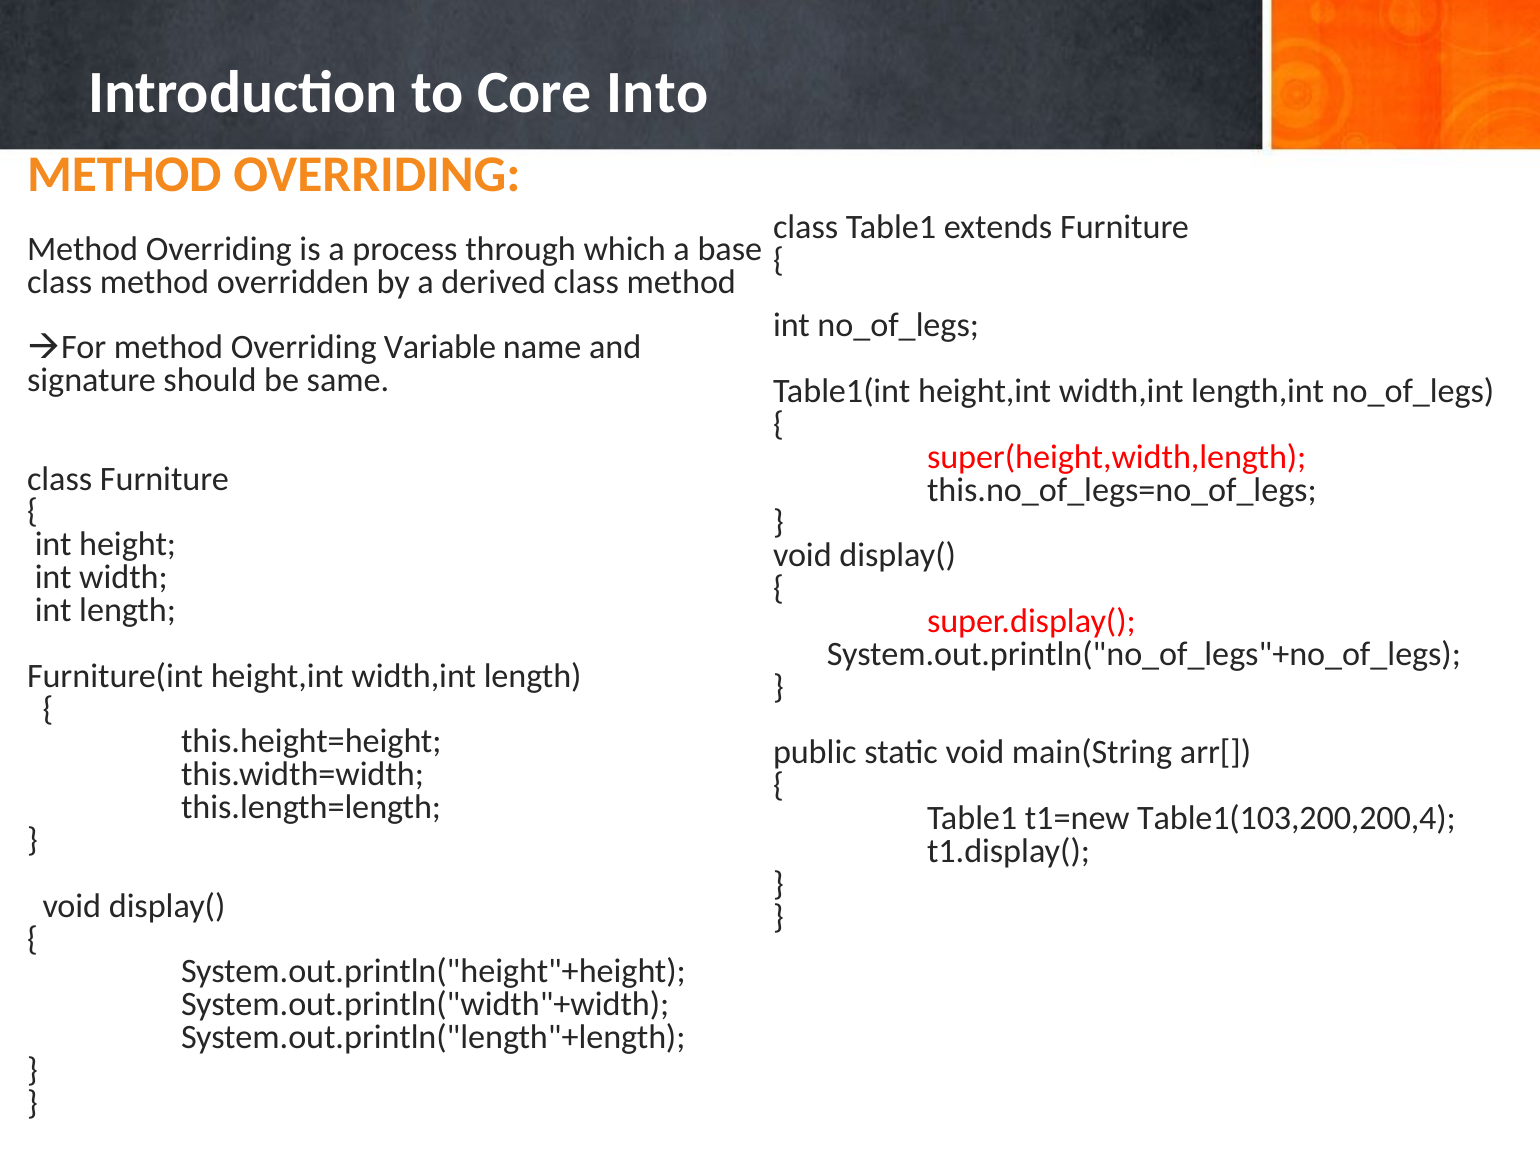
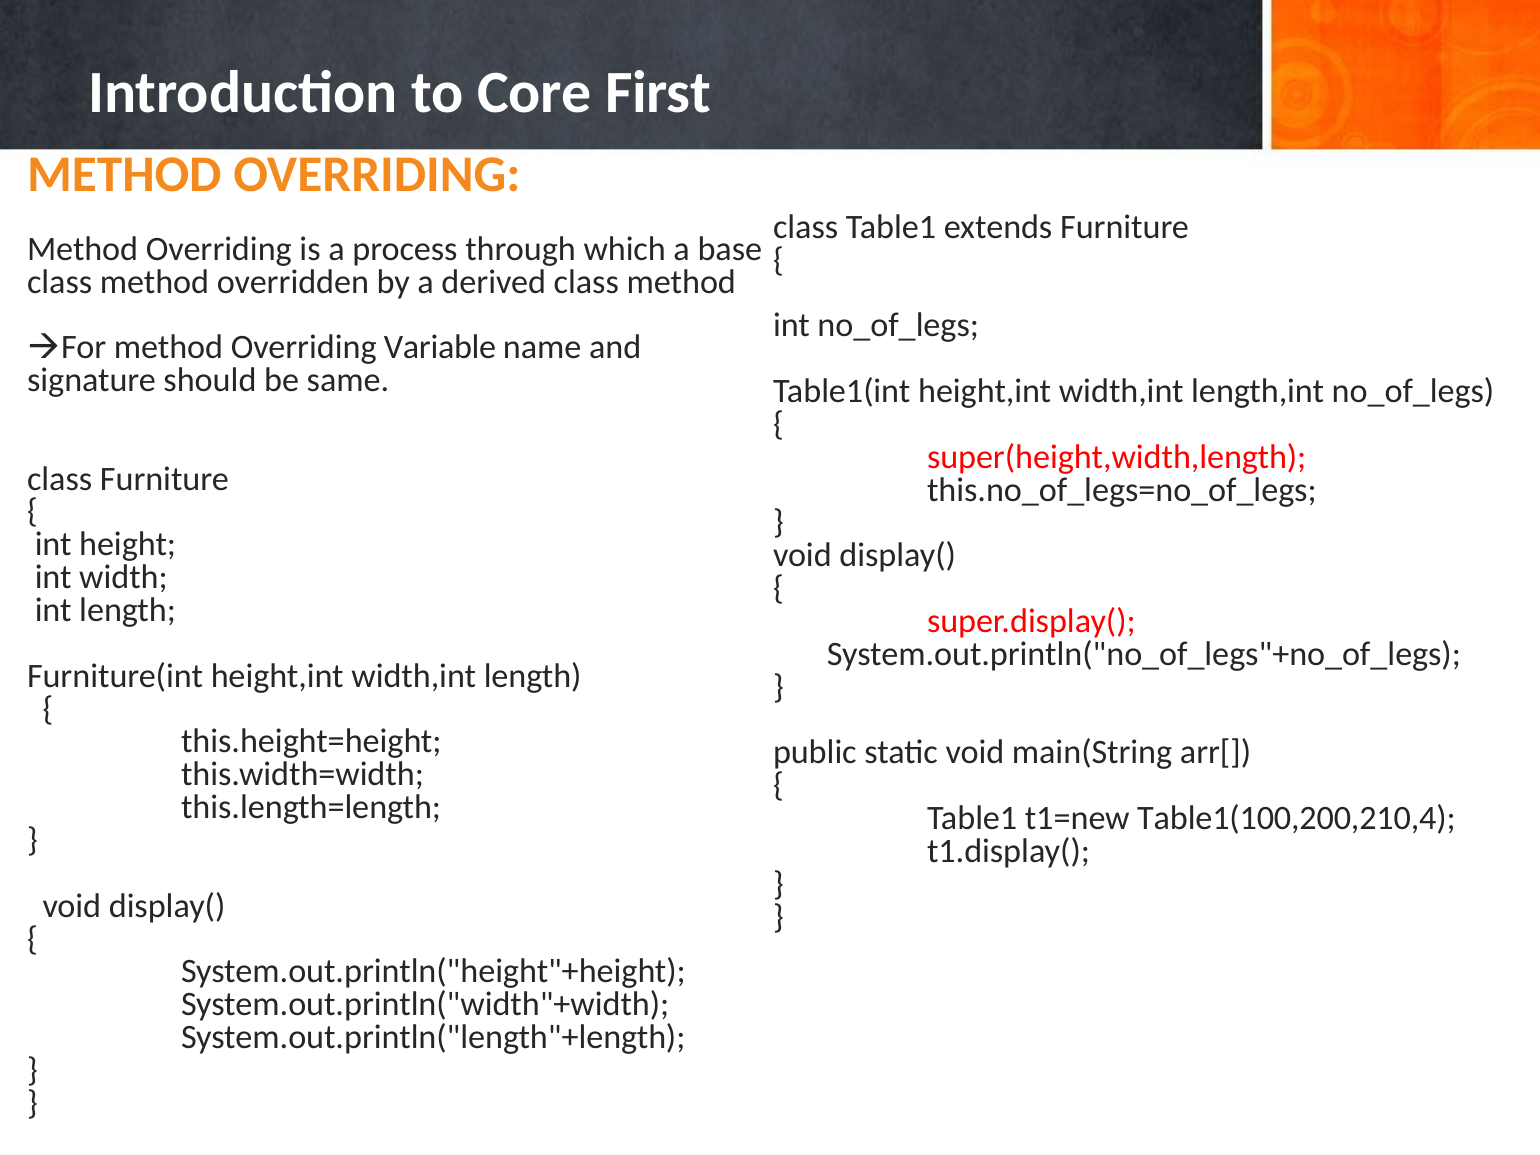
Into: Into -> First
Table1(103,200,200,4: Table1(103,200,200,4 -> Table1(100,200,210,4
